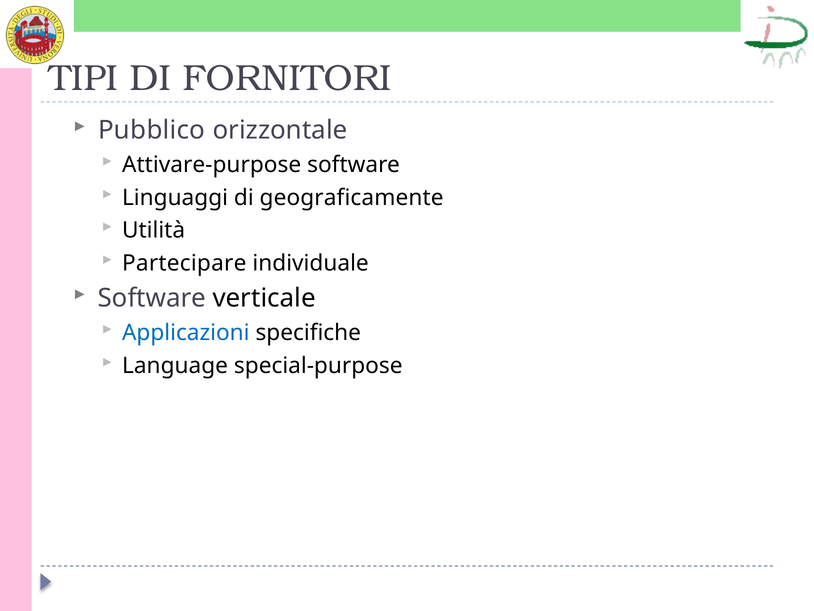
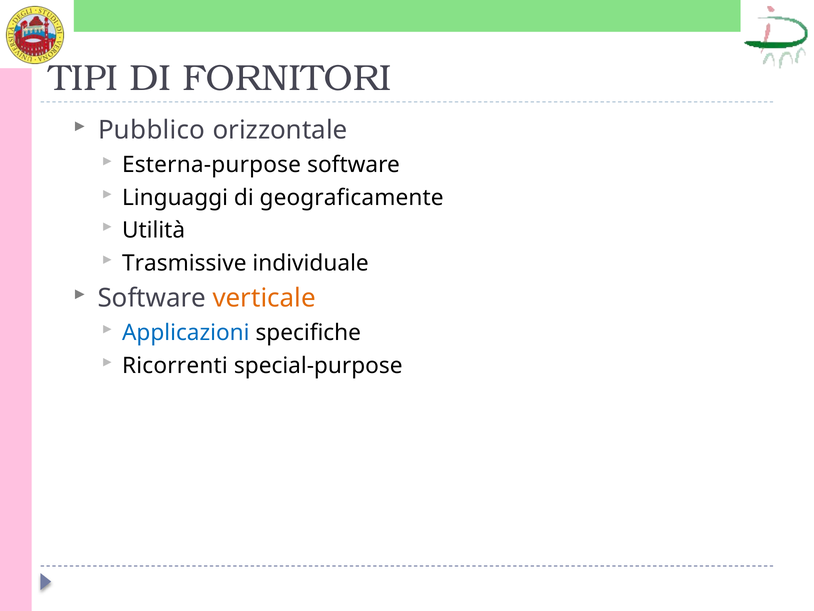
Attivare-purpose: Attivare-purpose -> Esterna-purpose
Partecipare: Partecipare -> Trasmissive
verticale colour: black -> orange
Language: Language -> Ricorrenti
